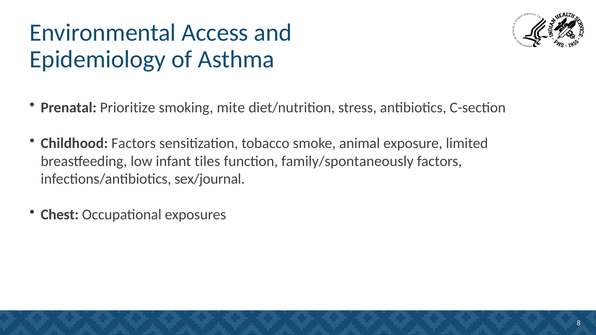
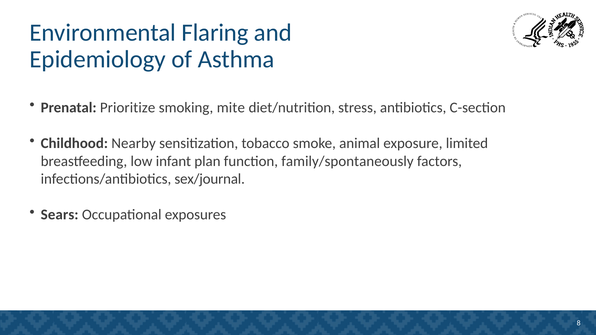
Access: Access -> Flaring
Childhood Factors: Factors -> Nearby
tiles: tiles -> plan
Chest: Chest -> Sears
